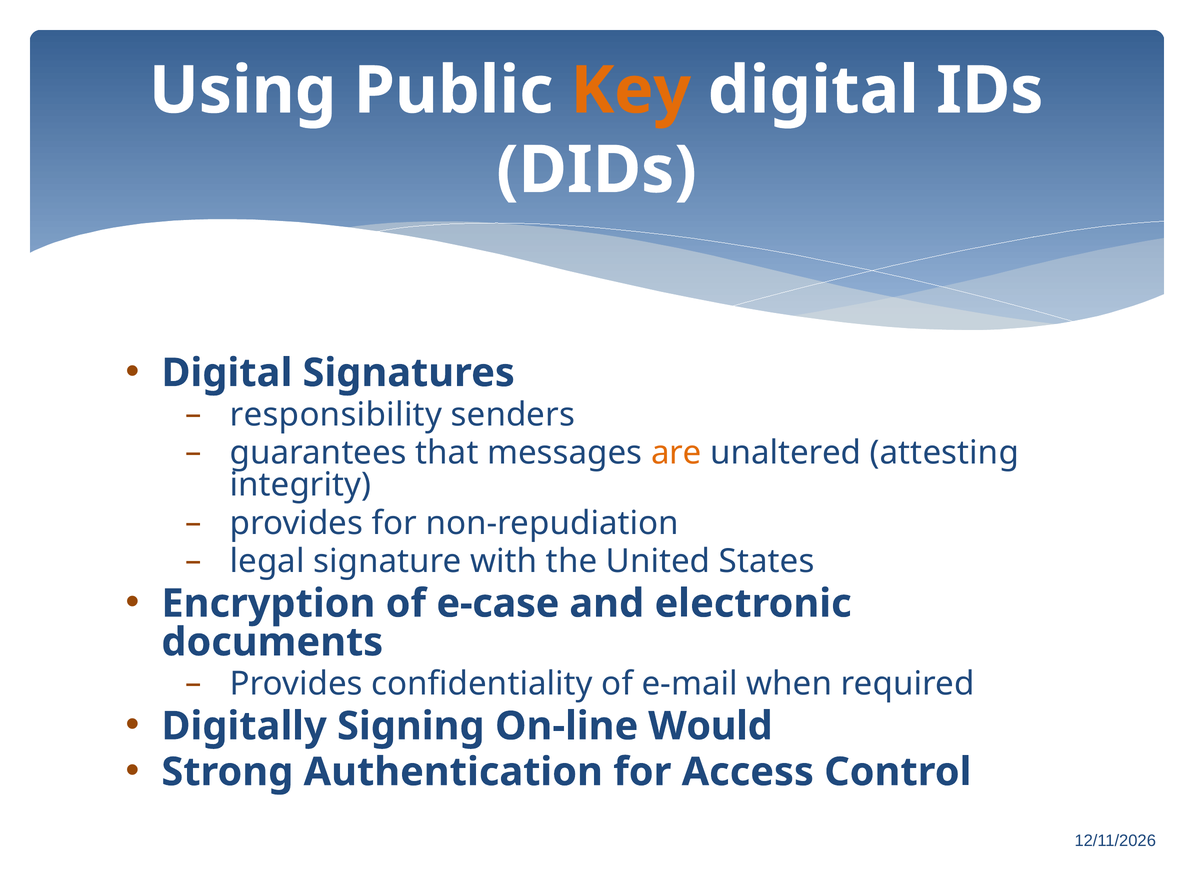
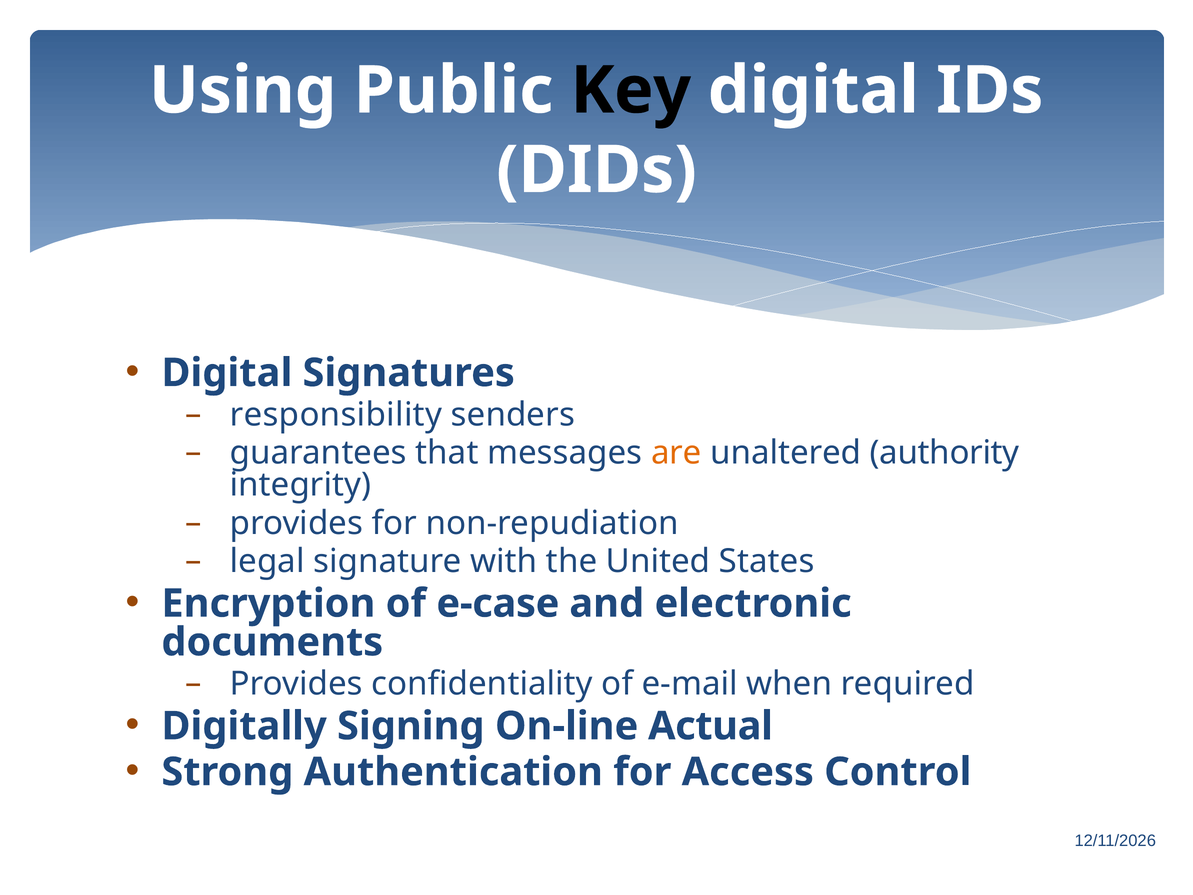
Key colour: orange -> black
attesting: attesting -> authority
Would: Would -> Actual
